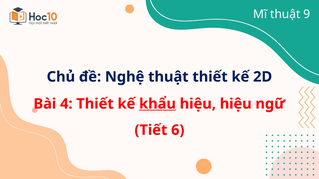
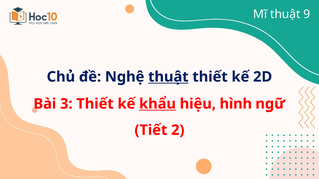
thuật at (168, 77) underline: none -> present
4: 4 -> 3
hiệu hiệu: hiệu -> hình
6: 6 -> 2
